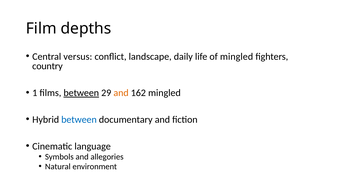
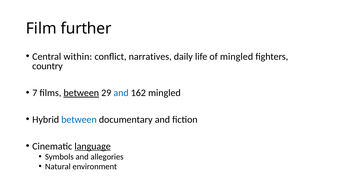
depths: depths -> further
versus: versus -> within
landscape: landscape -> narratives
1: 1 -> 7
and at (121, 93) colour: orange -> blue
language underline: none -> present
